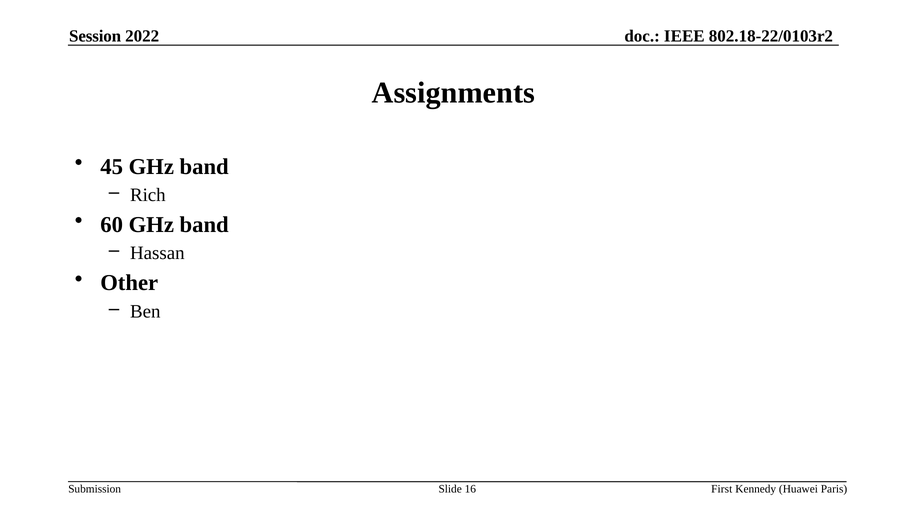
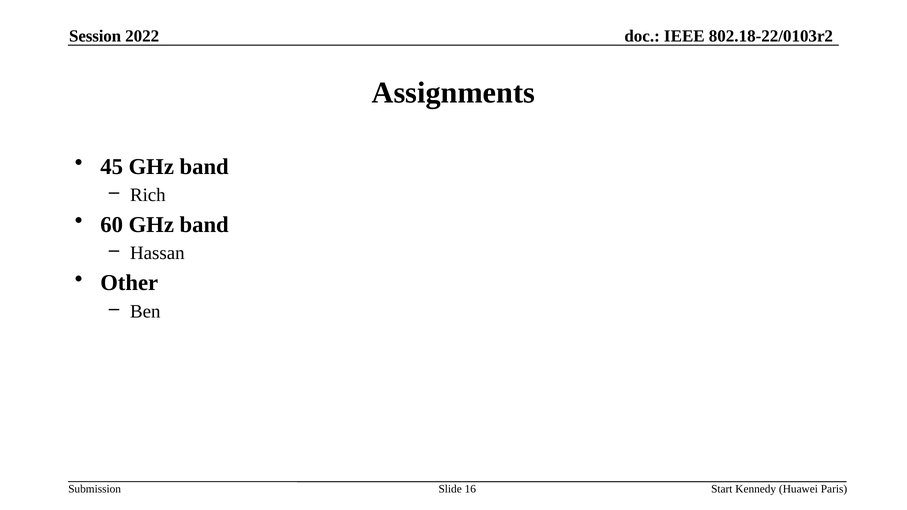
First: First -> Start
